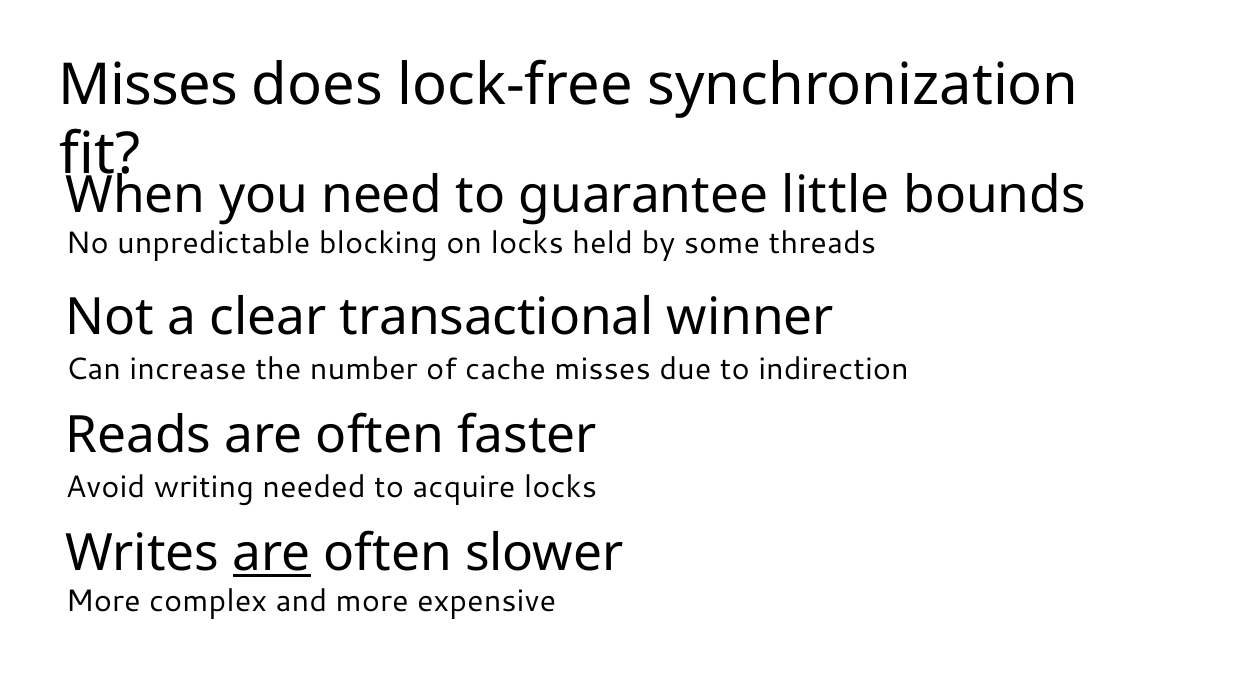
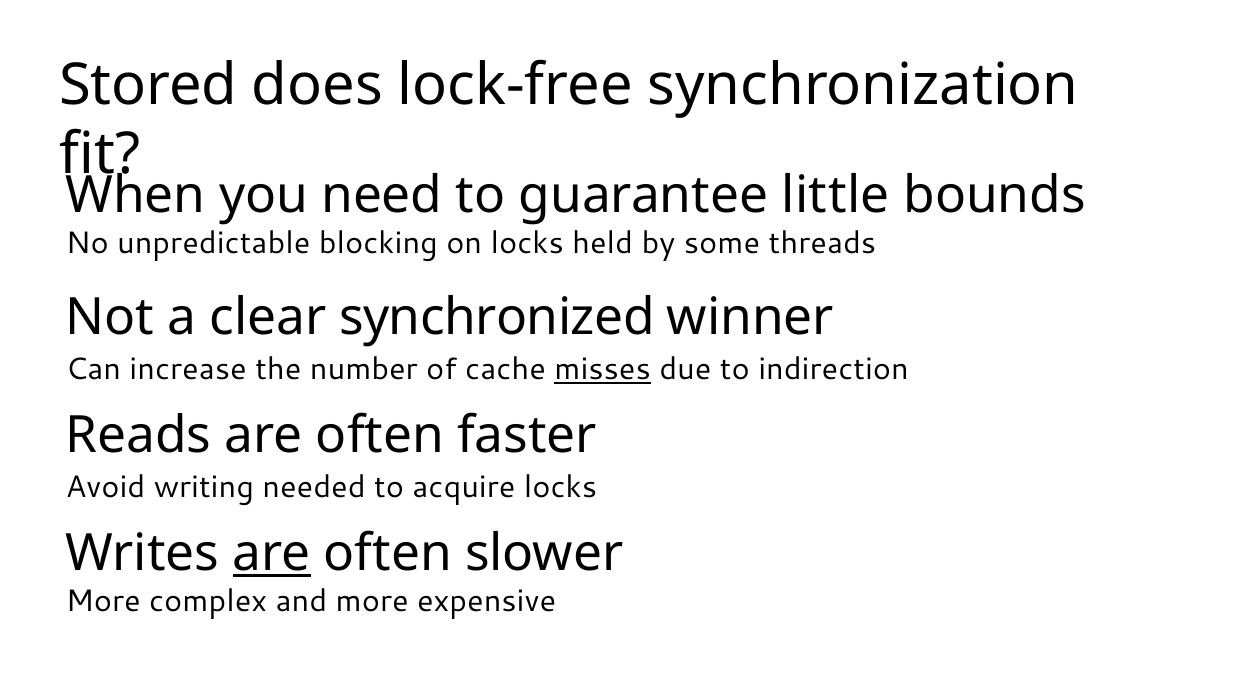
Misses at (149, 85): Misses -> Stored
transactional: transactional -> synchronized
misses at (603, 369) underline: none -> present
